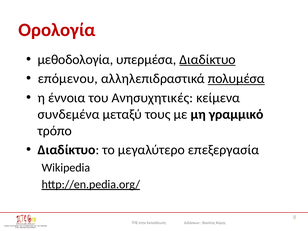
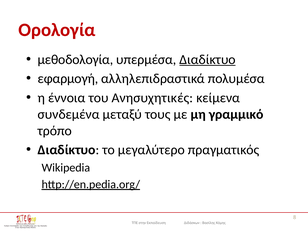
επόμενου: επόμενου -> εφαρμογή
πολυμέσα underline: present -> none
επεξεργασία: επεξεργασία -> πραγματικός
